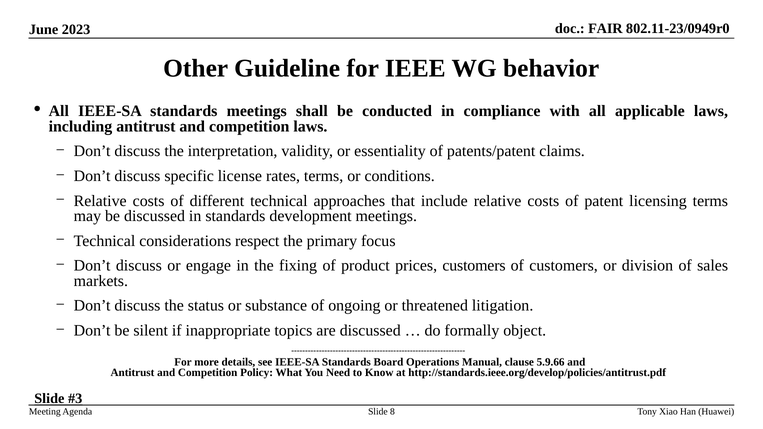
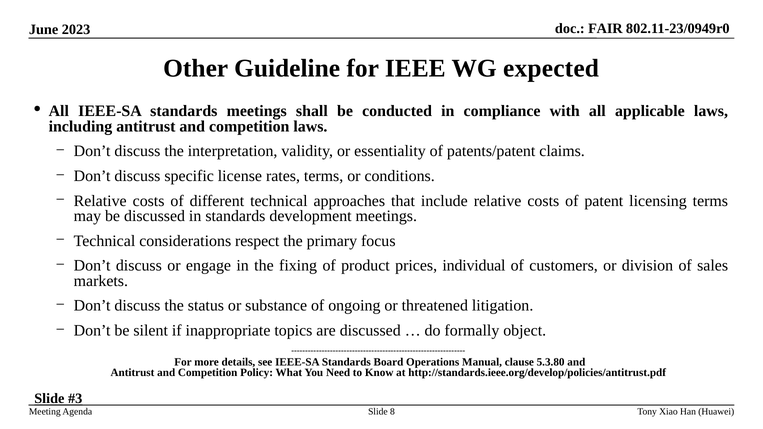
behavior: behavior -> expected
prices customers: customers -> individual
5.9.66: 5.9.66 -> 5.3.80
